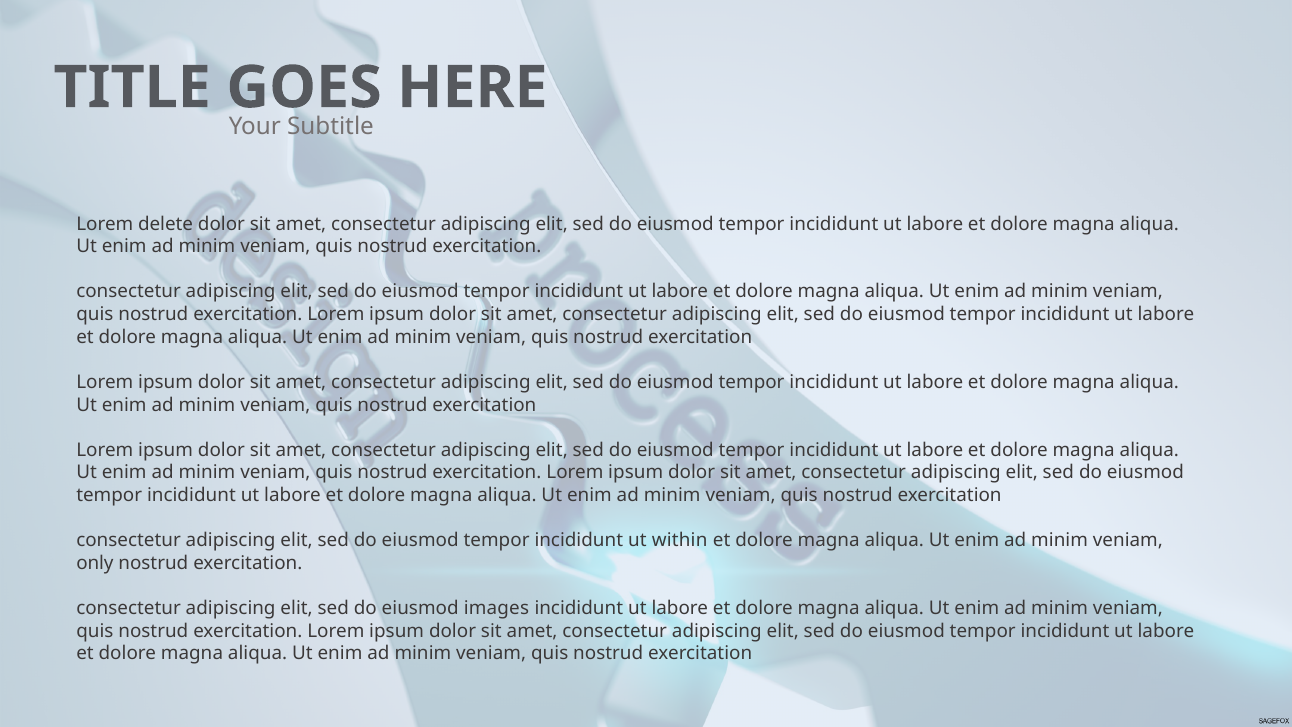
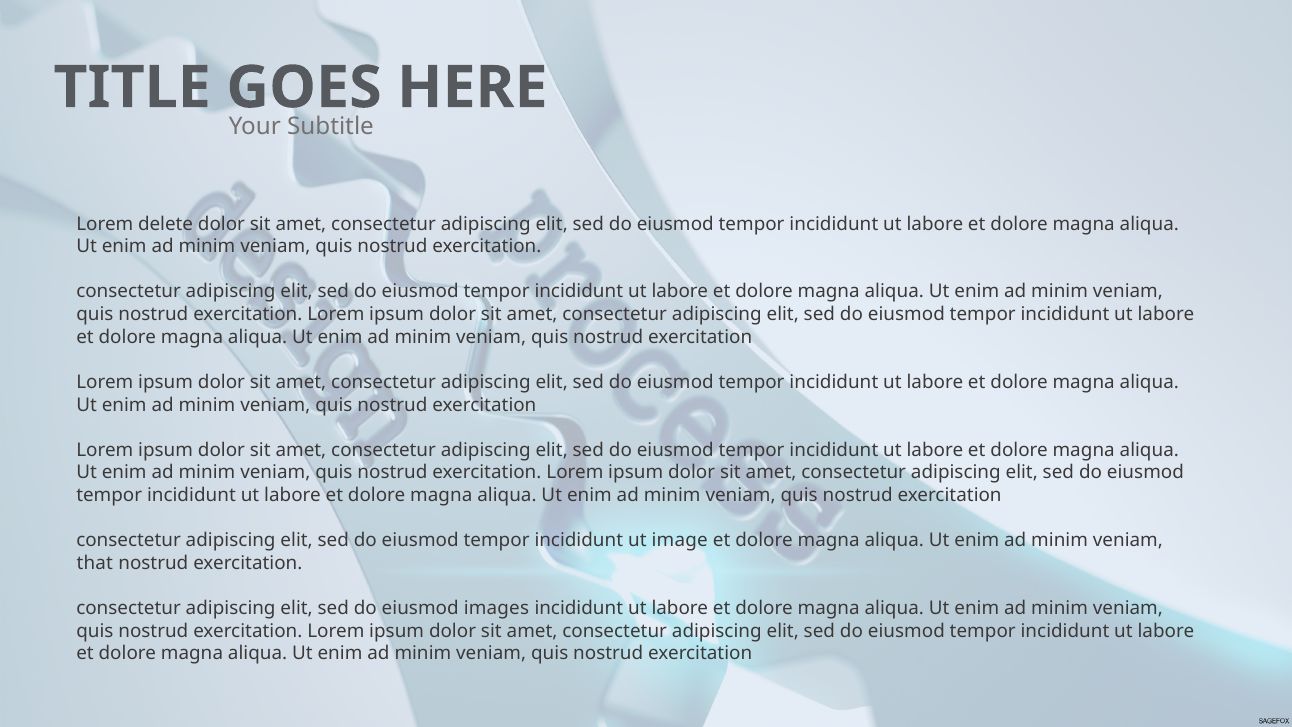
within: within -> image
only: only -> that
